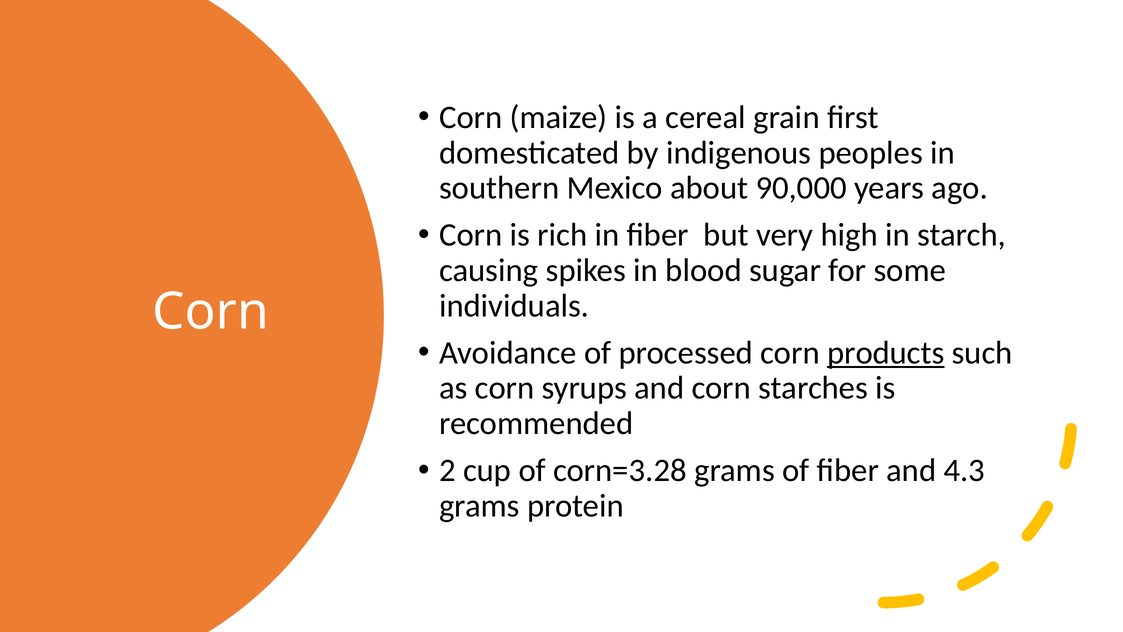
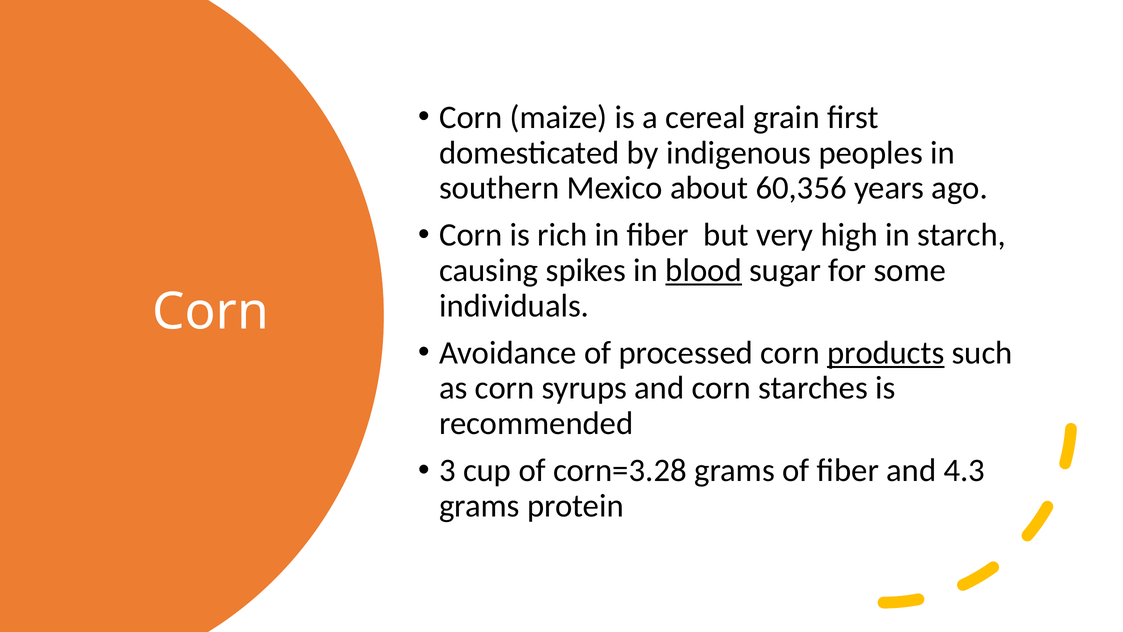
90,000: 90,000 -> 60,356
blood underline: none -> present
2: 2 -> 3
